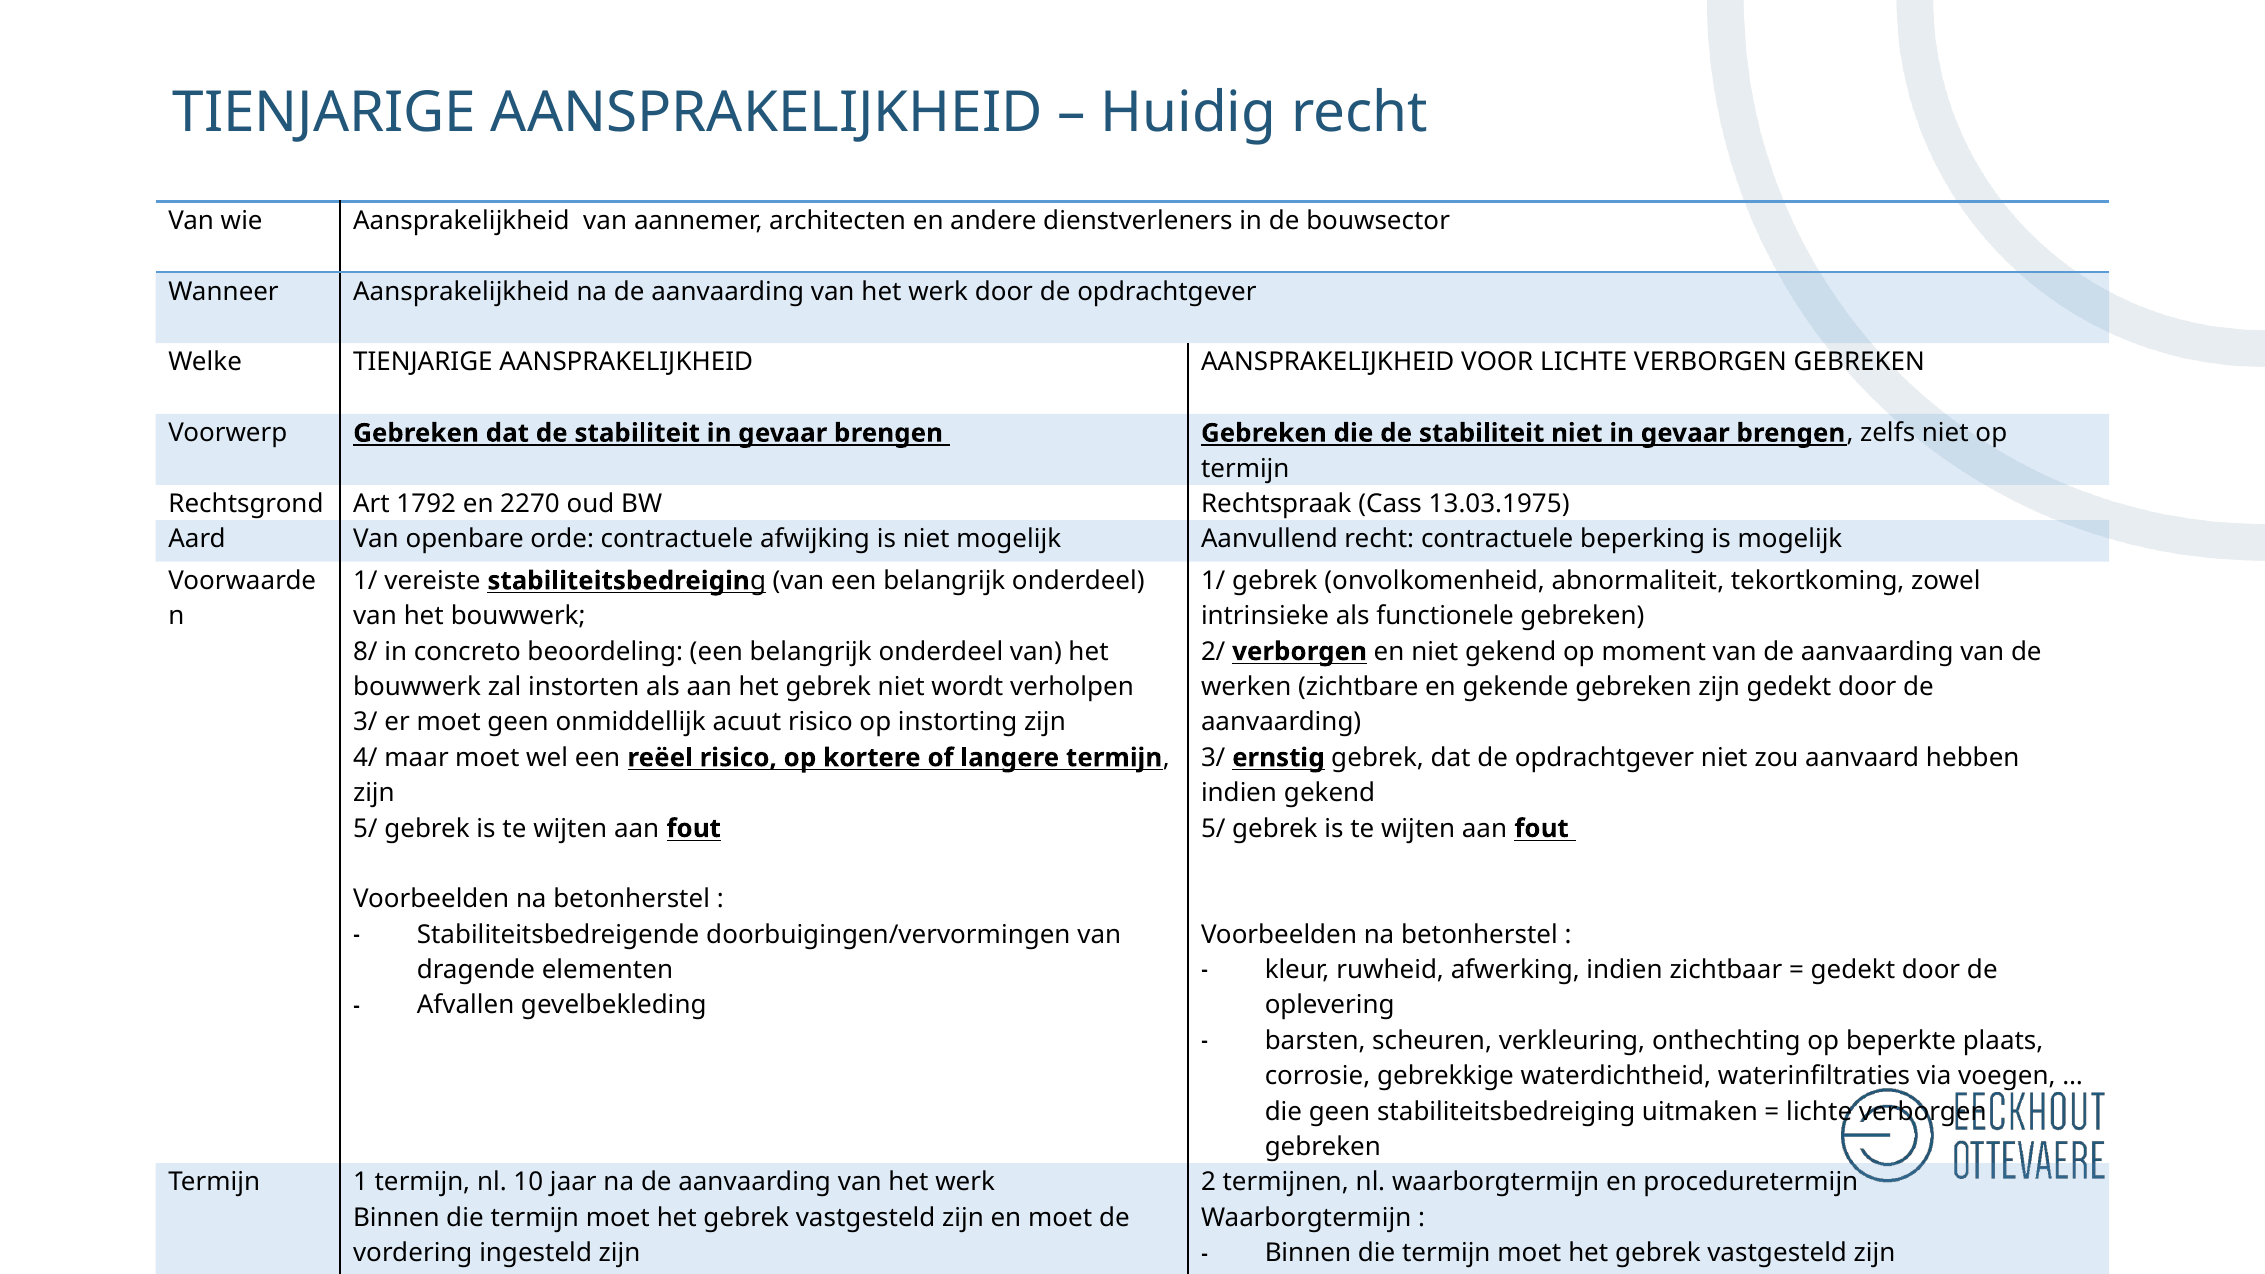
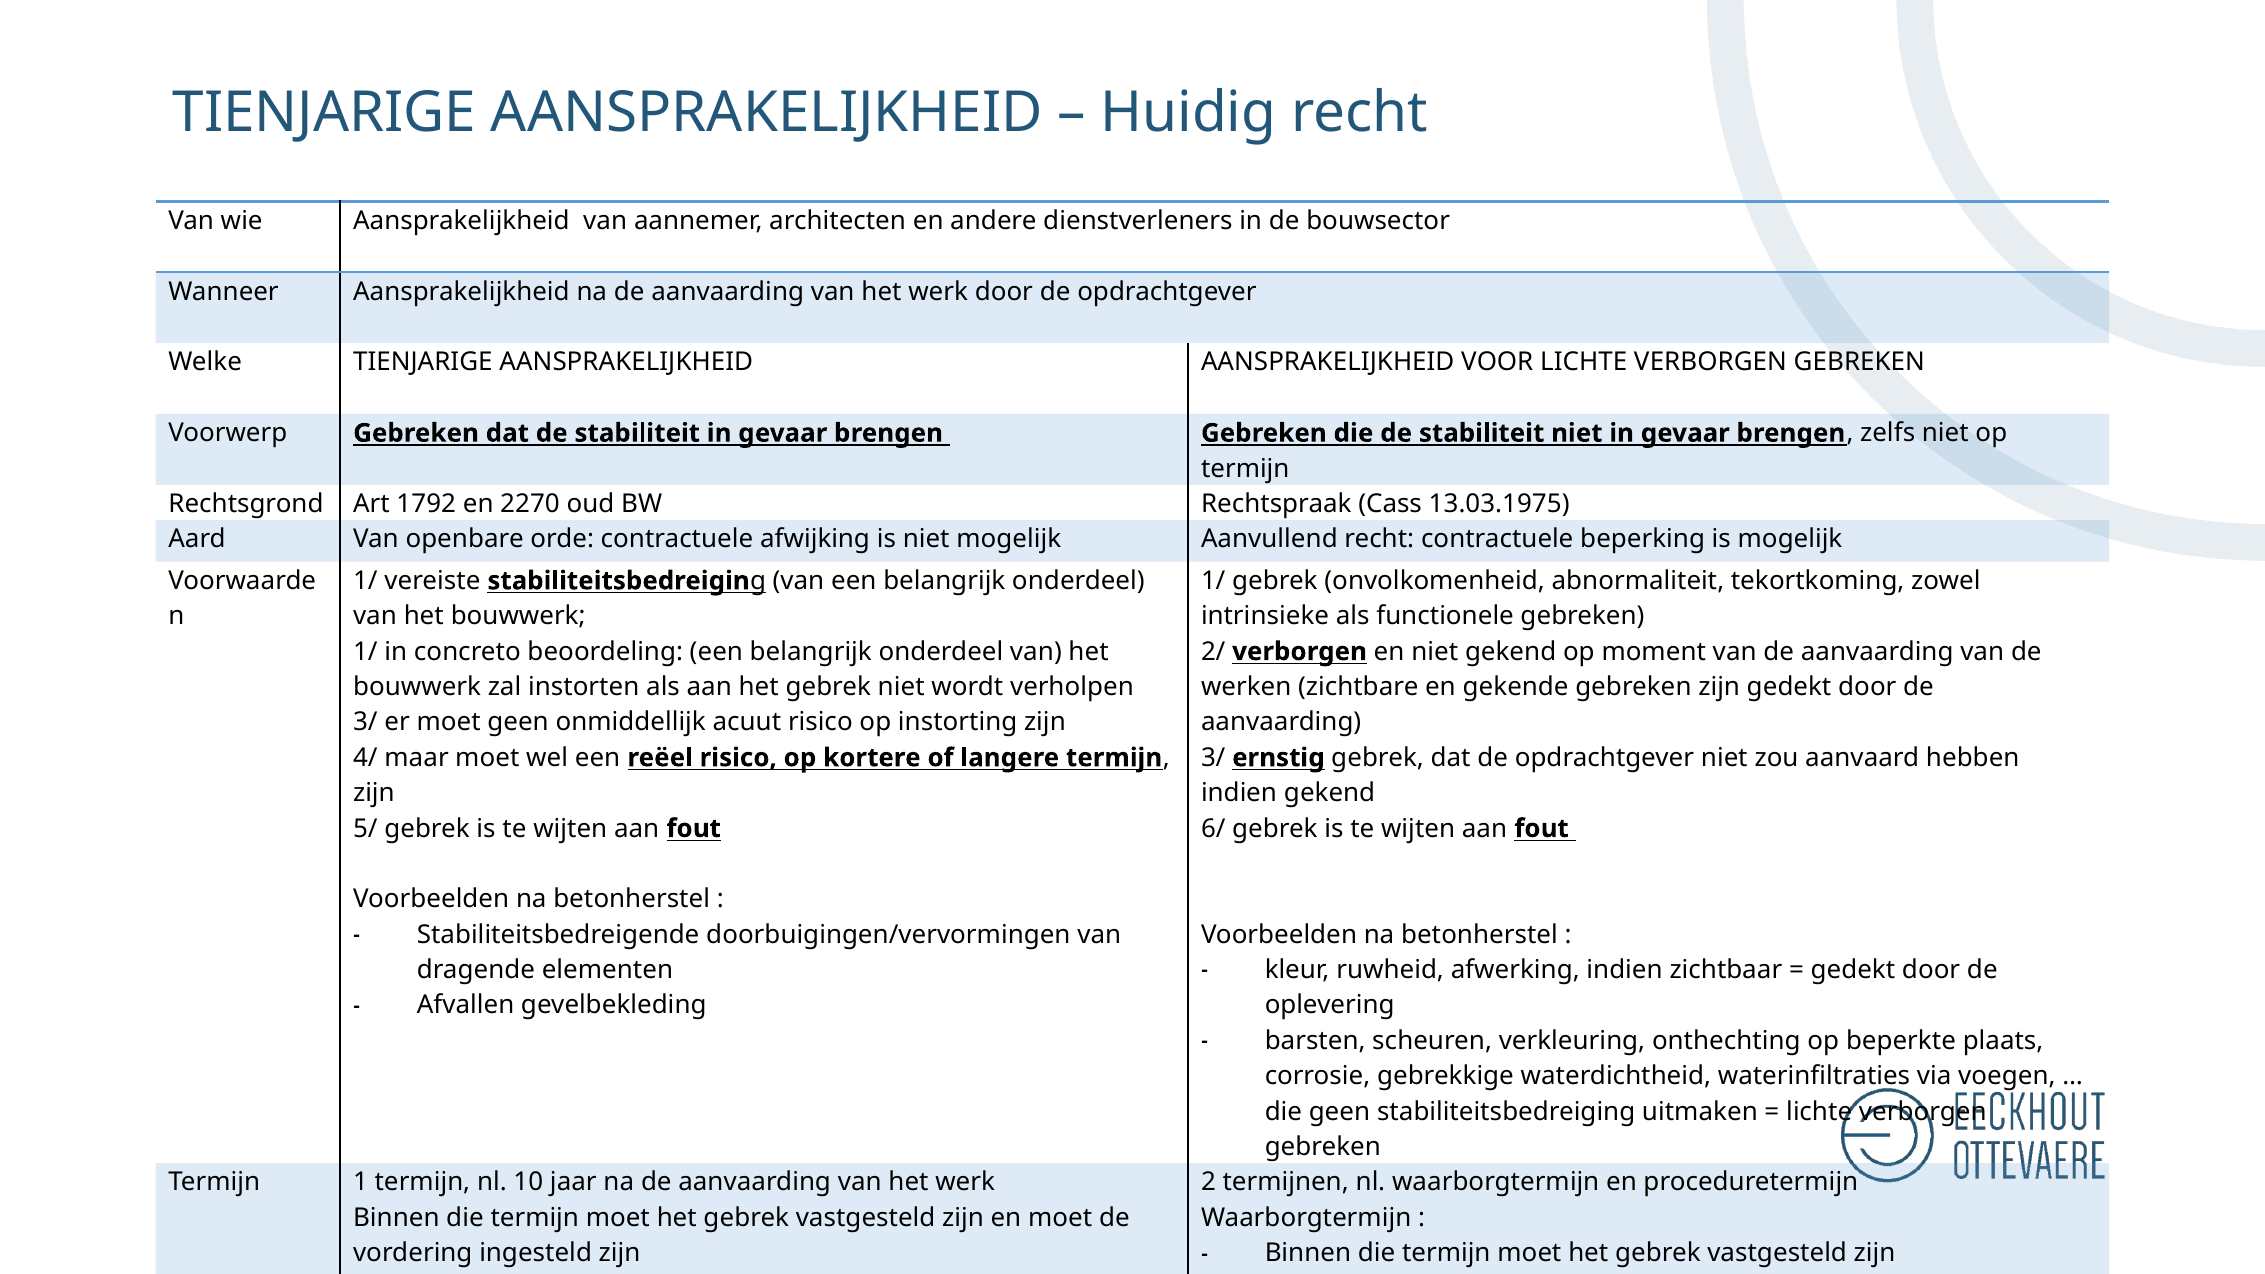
8/ at (365, 652): 8/ -> 1/
5/ at (1213, 828): 5/ -> 6/
